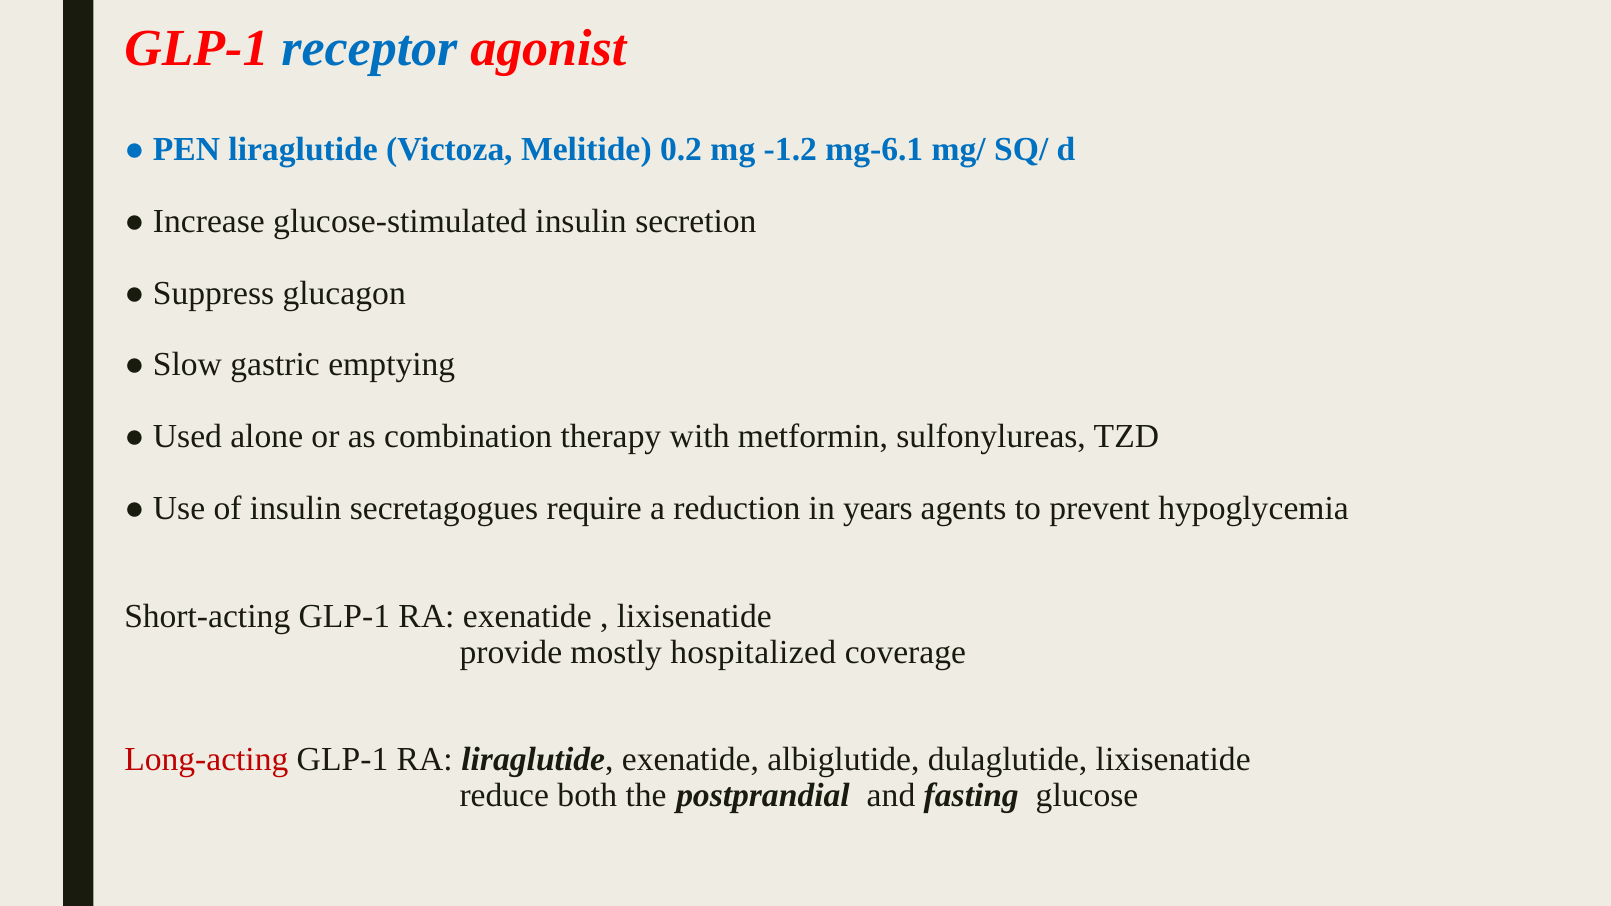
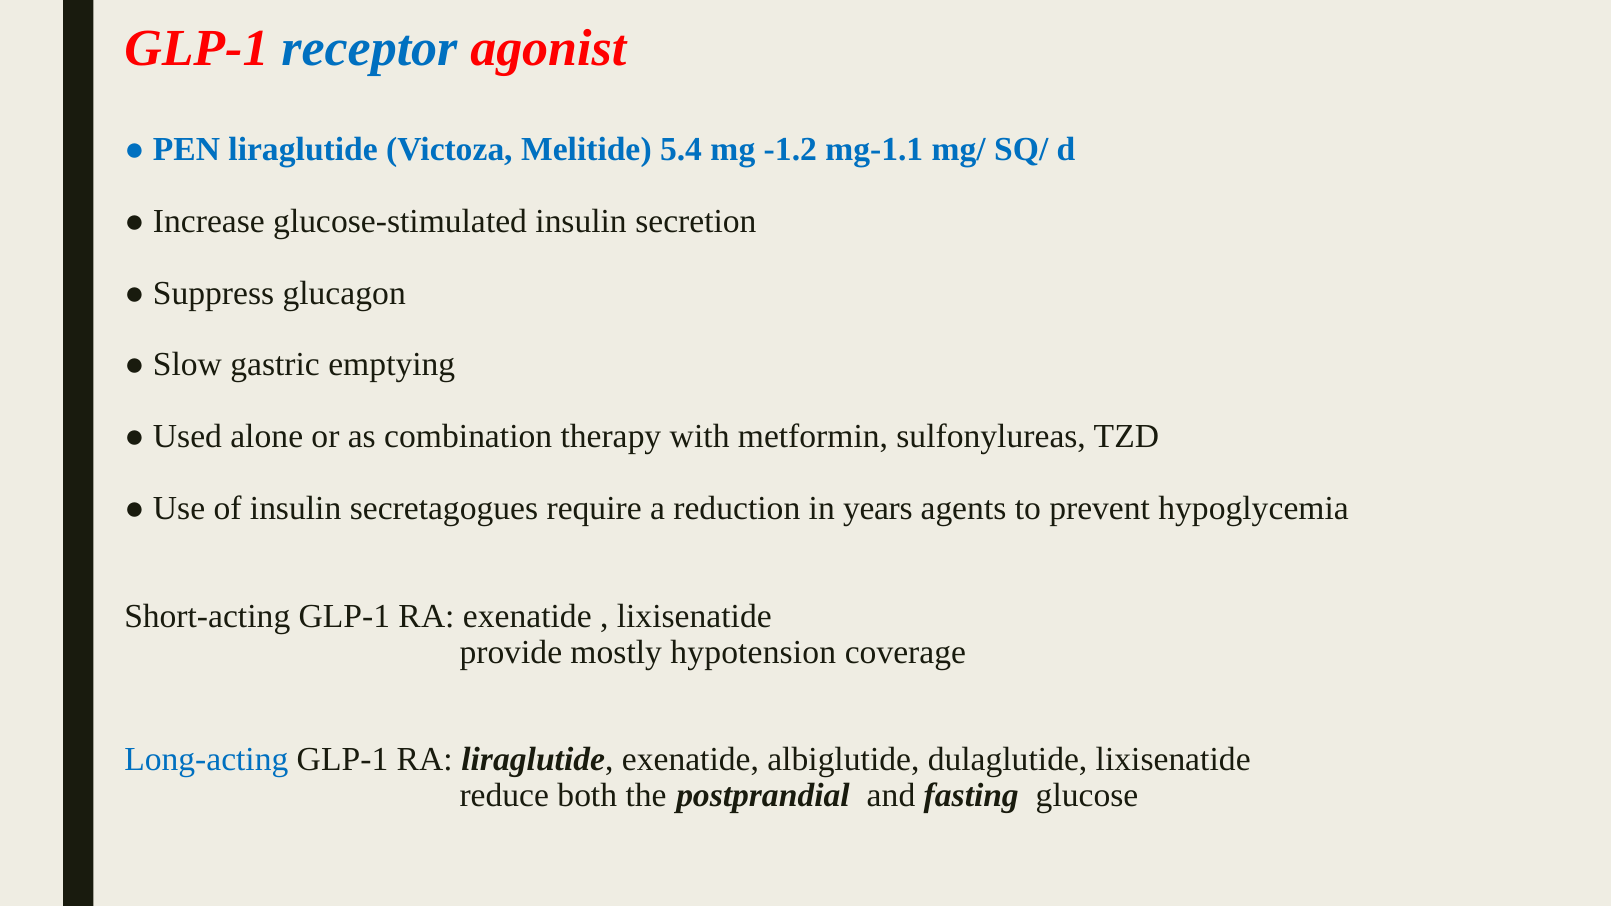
0.2: 0.2 -> 5.4
mg-6.1: mg-6.1 -> mg-1.1
hospitalized: hospitalized -> hypotension
Long-acting colour: red -> blue
